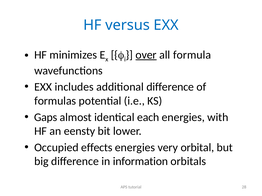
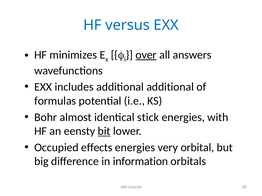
formula: formula -> answers
additional difference: difference -> additional
Gaps: Gaps -> Bohr
each: each -> stick
bit underline: none -> present
